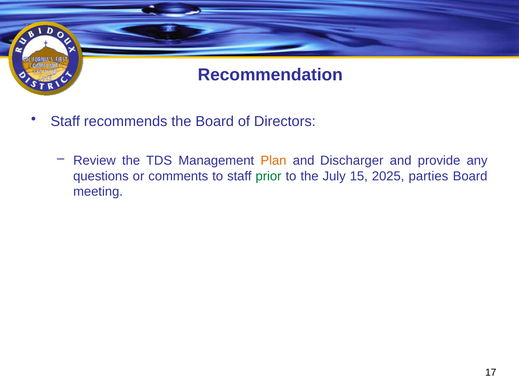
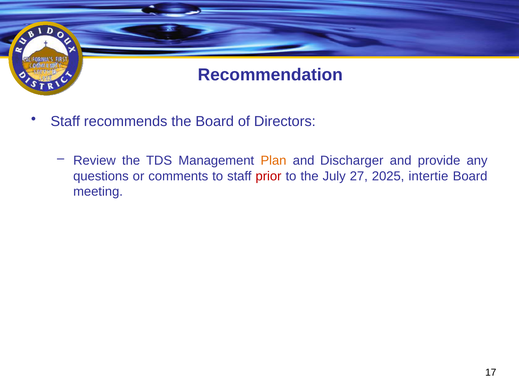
prior colour: green -> red
15: 15 -> 27
parties: parties -> intertie
